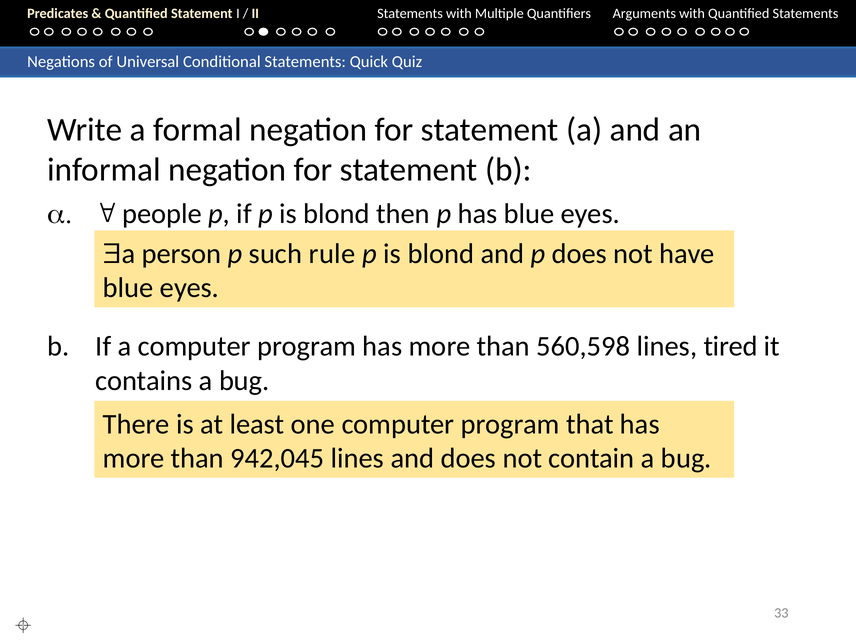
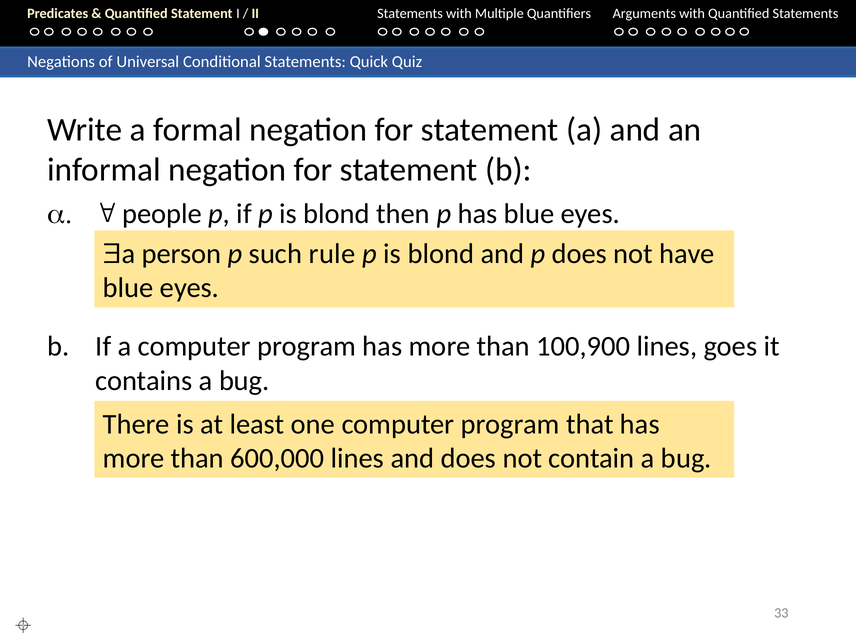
560,598: 560,598 -> 100,900
tired: tired -> goes
942,045: 942,045 -> 600,000
